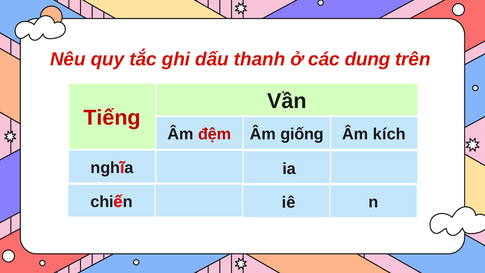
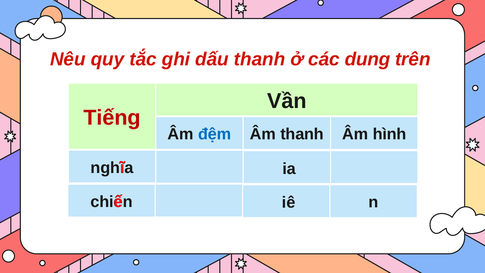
đệm colour: red -> blue
Âm giống: giống -> thanh
kích: kích -> hình
